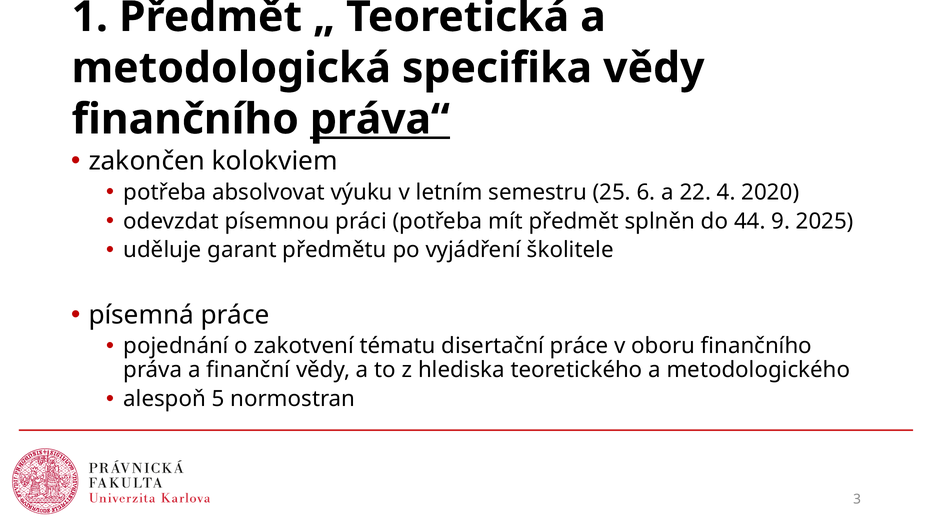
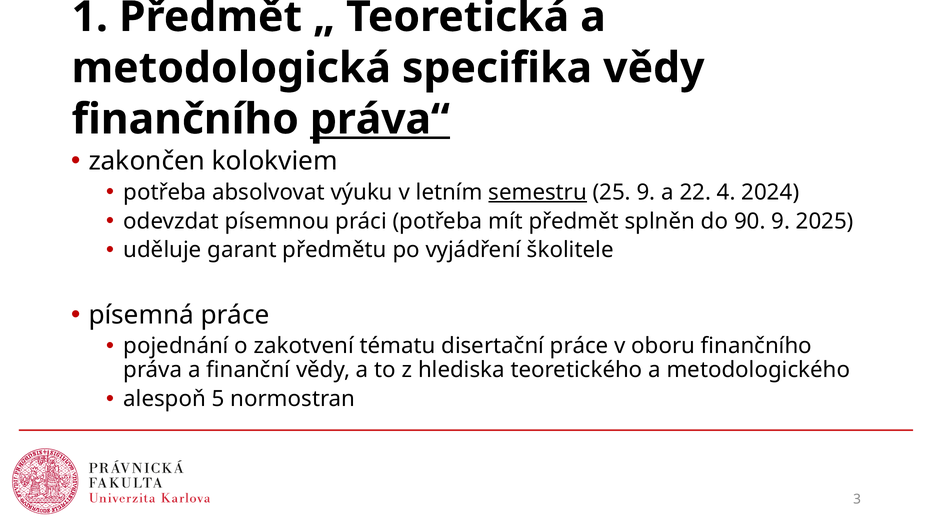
semestru underline: none -> present
25 6: 6 -> 9
2020: 2020 -> 2024
44: 44 -> 90
